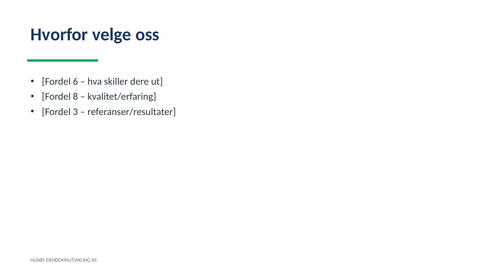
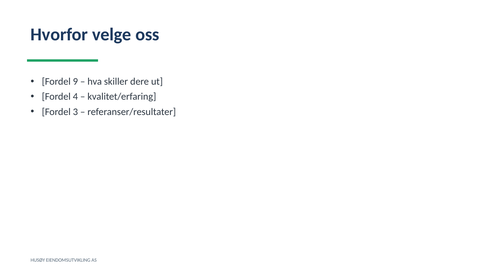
6: 6 -> 9
8: 8 -> 4
